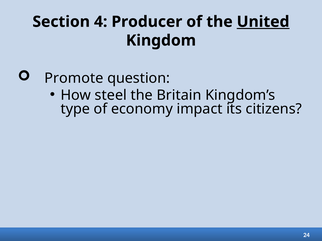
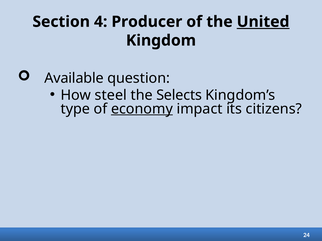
Promote: Promote -> Available
Britain: Britain -> Selects
economy underline: none -> present
